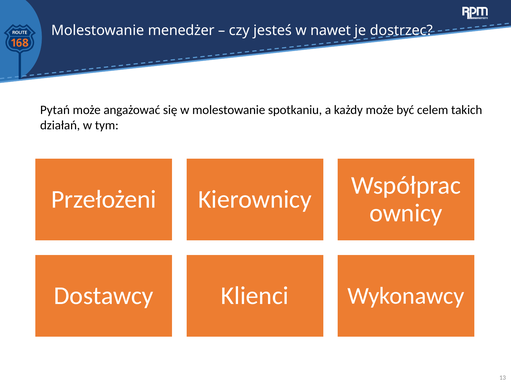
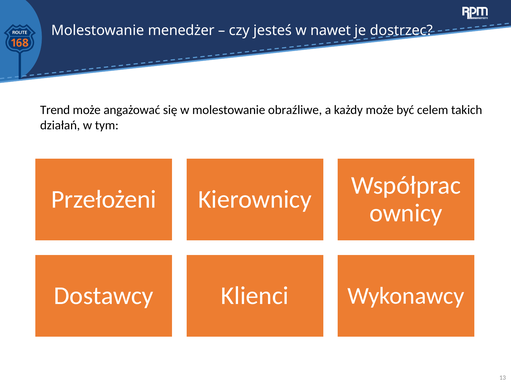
Pytań: Pytań -> Trend
spotkaniu: spotkaniu -> obraźliwe
